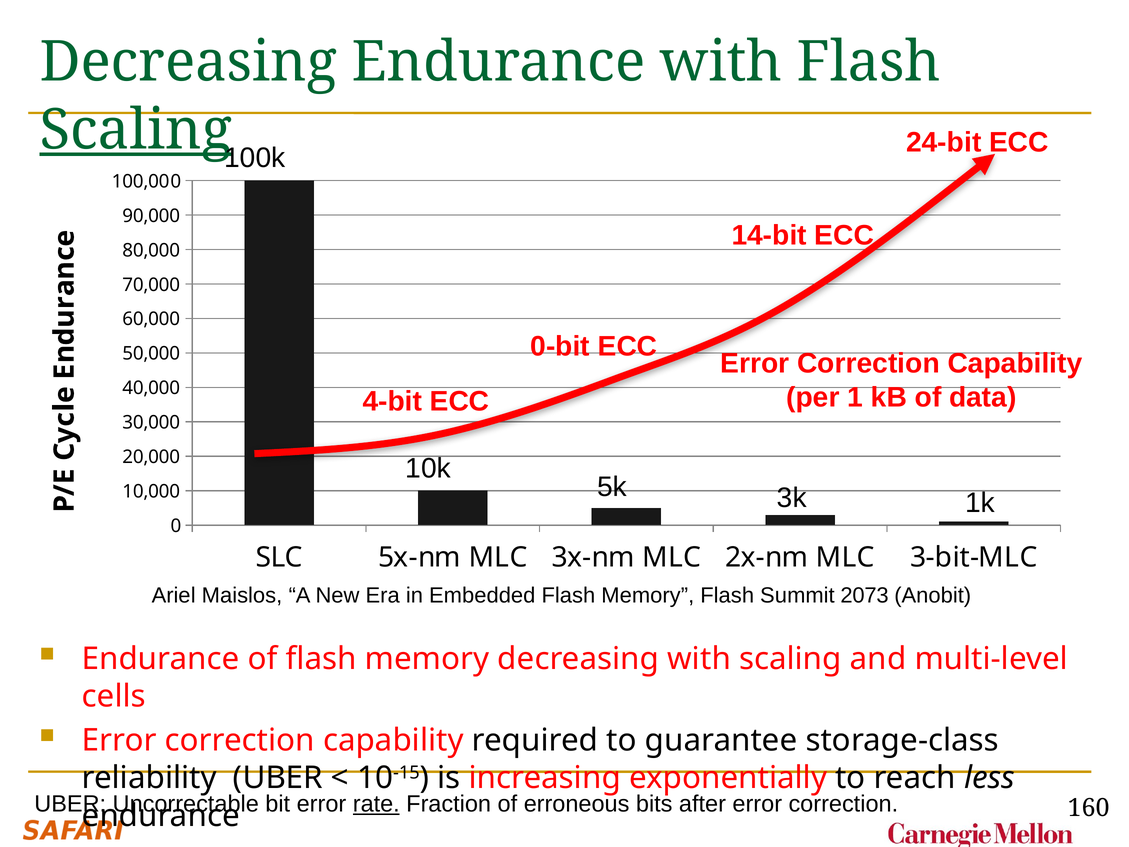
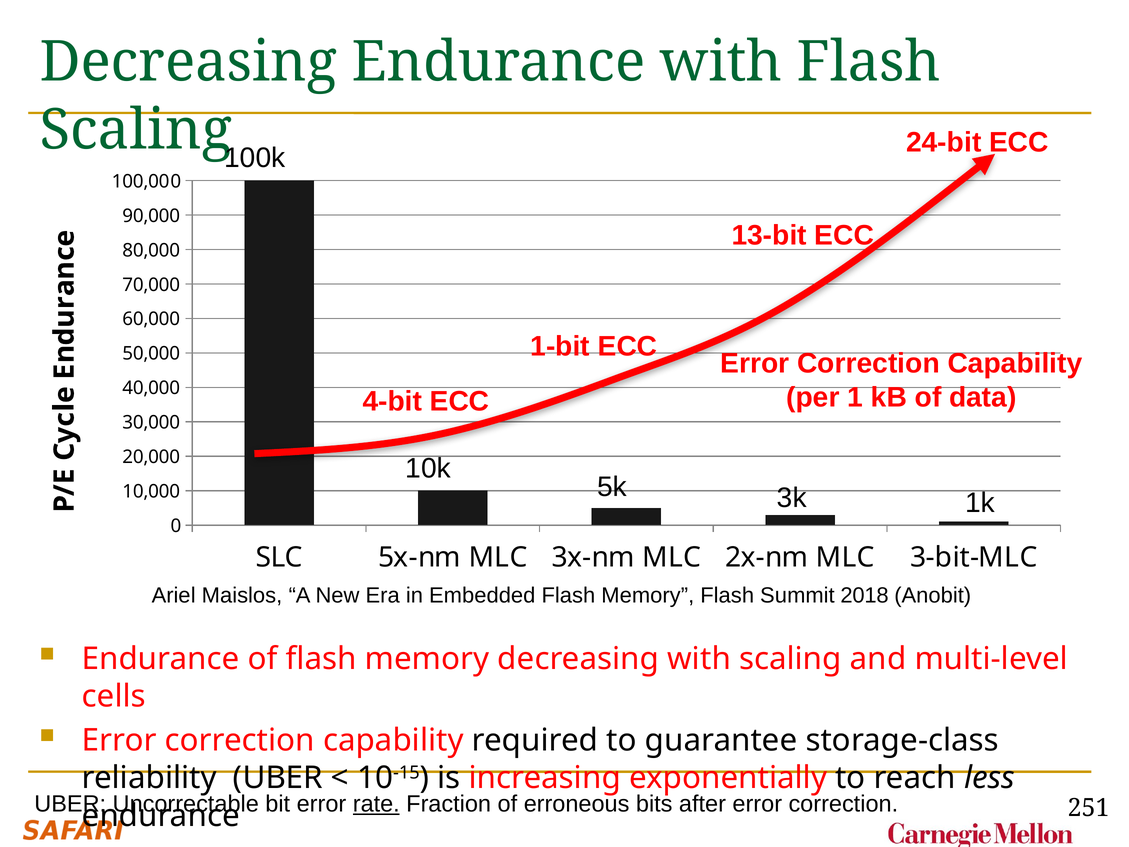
Scaling at (136, 130) underline: present -> none
14-bit: 14-bit -> 13-bit
0-bit: 0-bit -> 1-bit
2073: 2073 -> 2018
160: 160 -> 251
